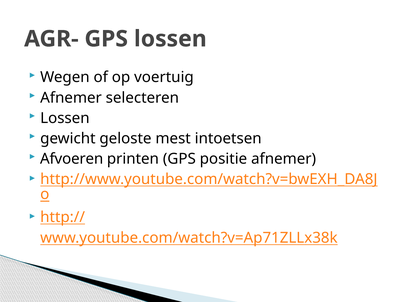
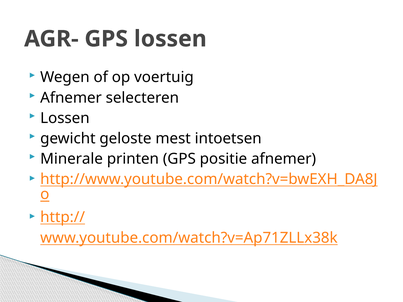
Afvoeren: Afvoeren -> Minerale
